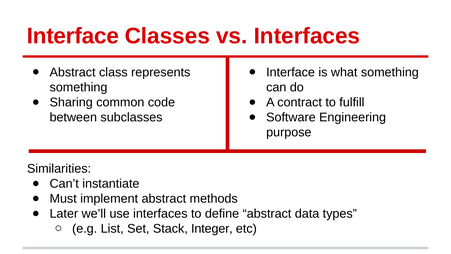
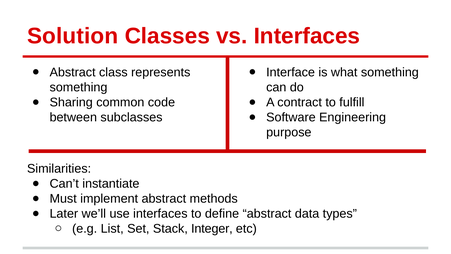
Interface at (73, 36): Interface -> Solution
